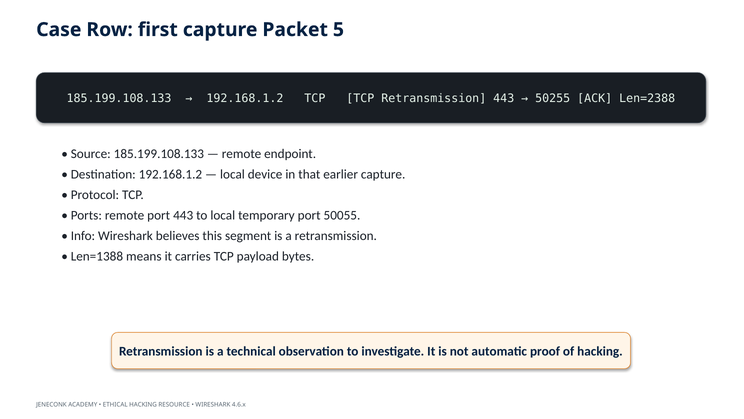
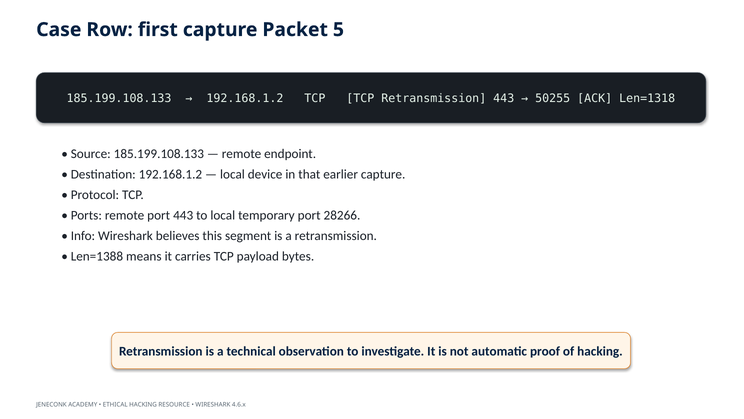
Len=2388: Len=2388 -> Len=1318
50055: 50055 -> 28266
